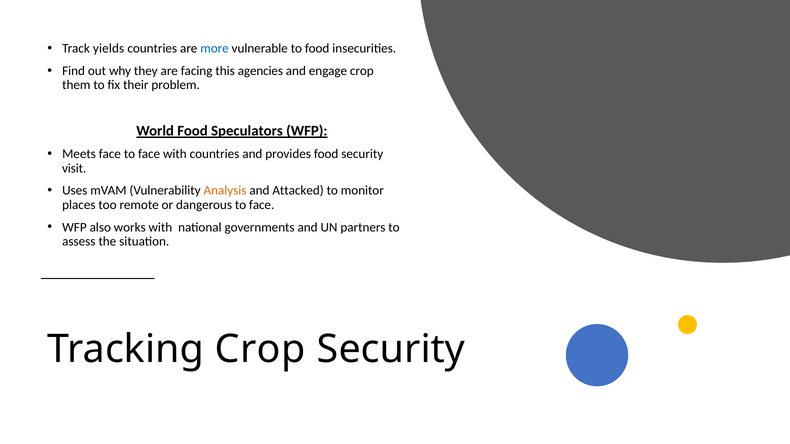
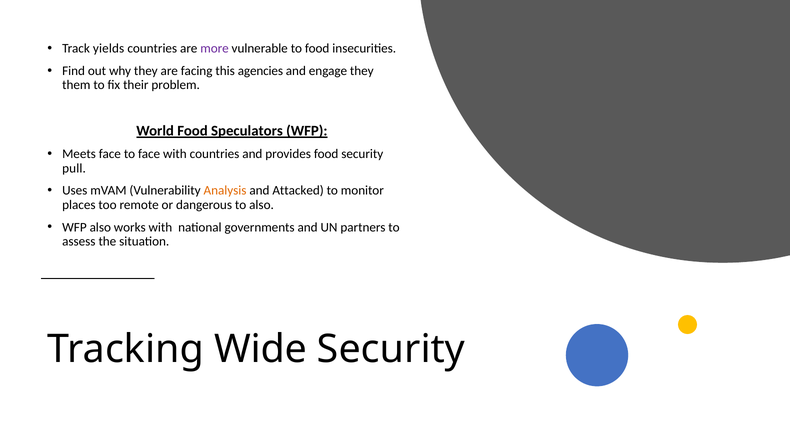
more colour: blue -> purple
engage crop: crop -> they
visit: visit -> pull
dangerous to face: face -> also
Tracking Crop: Crop -> Wide
